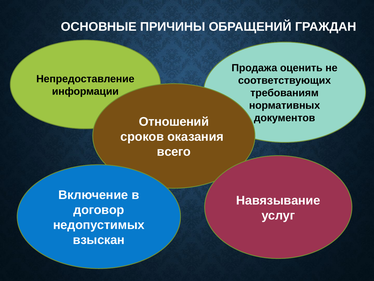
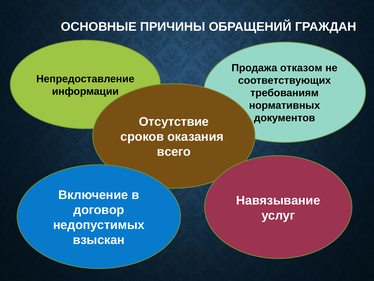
оценить: оценить -> отказом
Отношений: Отношений -> Отсутствие
